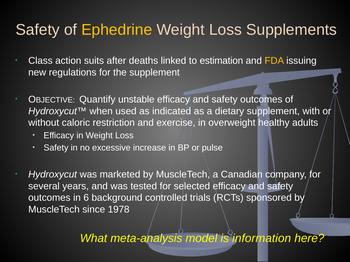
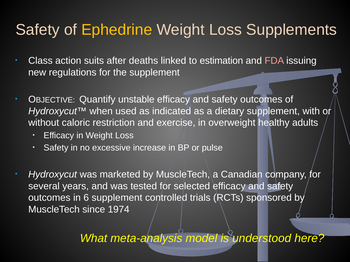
FDA colour: yellow -> pink
6 background: background -> supplement
1978: 1978 -> 1974
information: information -> understood
